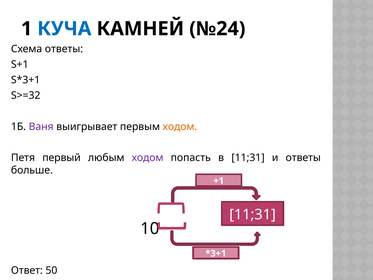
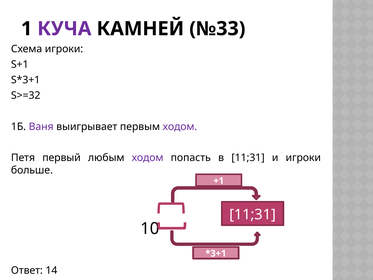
КУЧА colour: blue -> purple
№24: №24 -> №33
Схема ответы: ответы -> игроки
ходом at (180, 127) colour: orange -> purple
и ответы: ответы -> игроки
50: 50 -> 14
